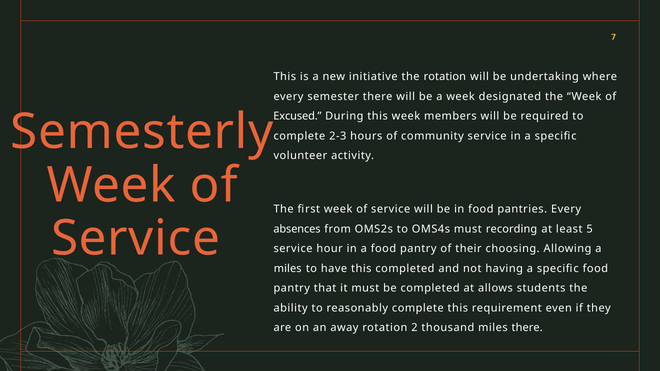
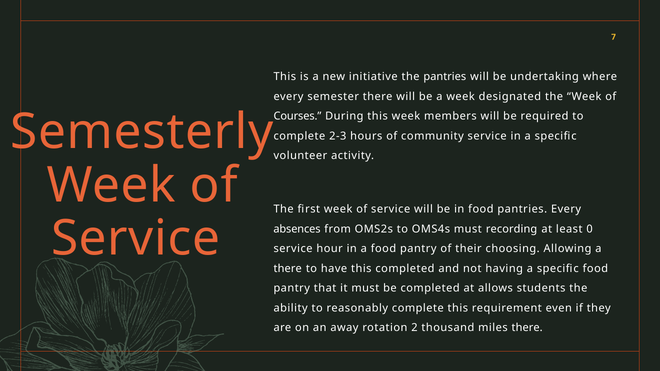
the rotation: rotation -> pantries
Excused: Excused -> Courses
5: 5 -> 0
miles at (288, 269): miles -> there
